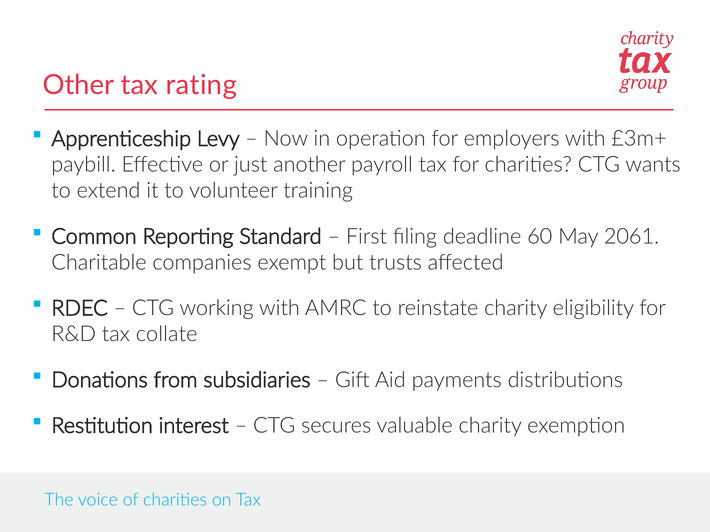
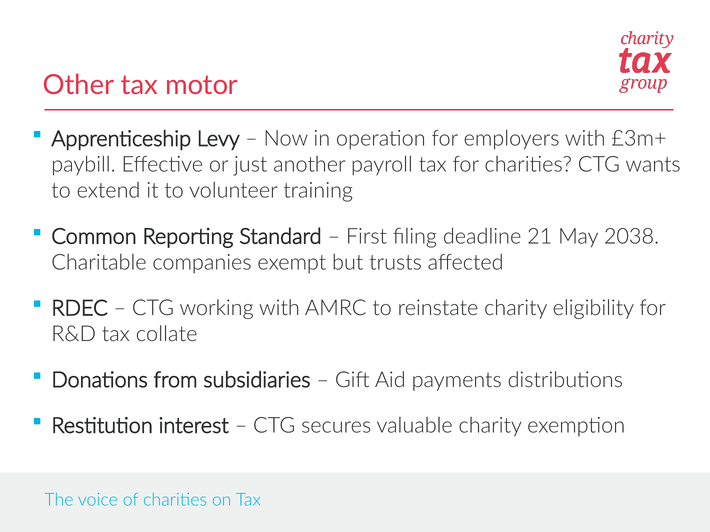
rating: rating -> motor
60: 60 -> 21
2061: 2061 -> 2038
